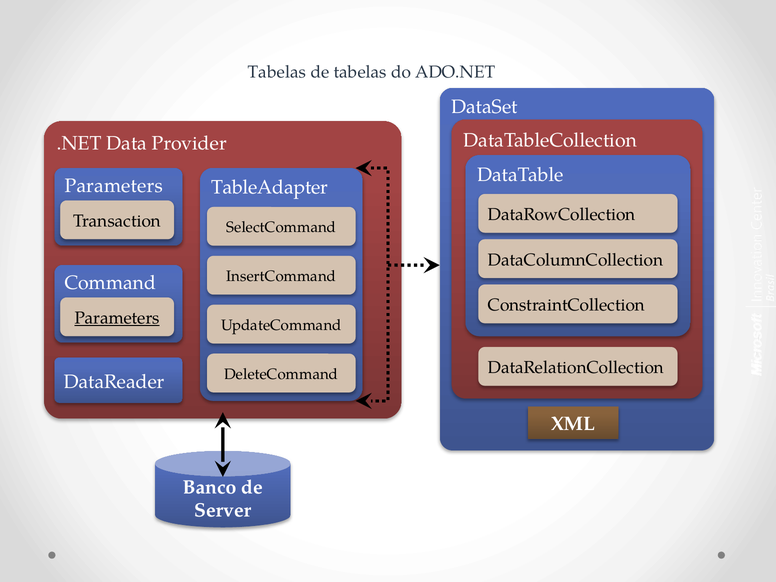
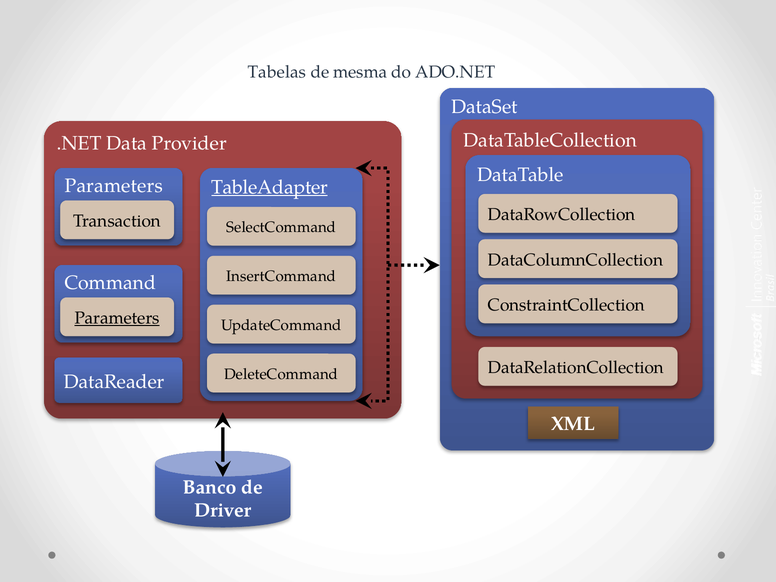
de tabelas: tabelas -> mesma
TableAdapter underline: none -> present
Server: Server -> Driver
